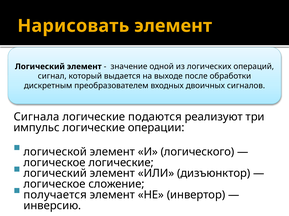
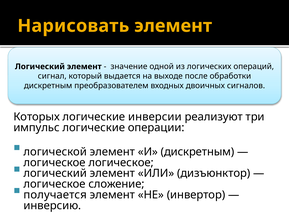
Сигнала: Сигнала -> Которых
подаются: подаются -> инверсии
И логического: логического -> дискретным
логическое логические: логические -> логическое
